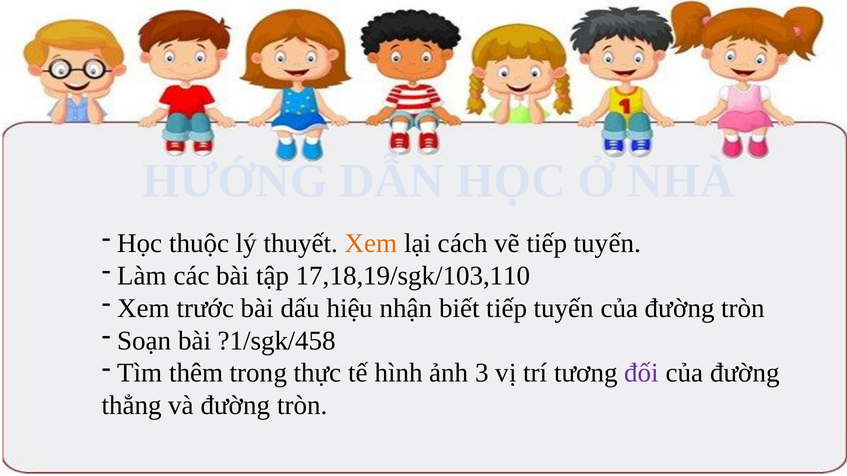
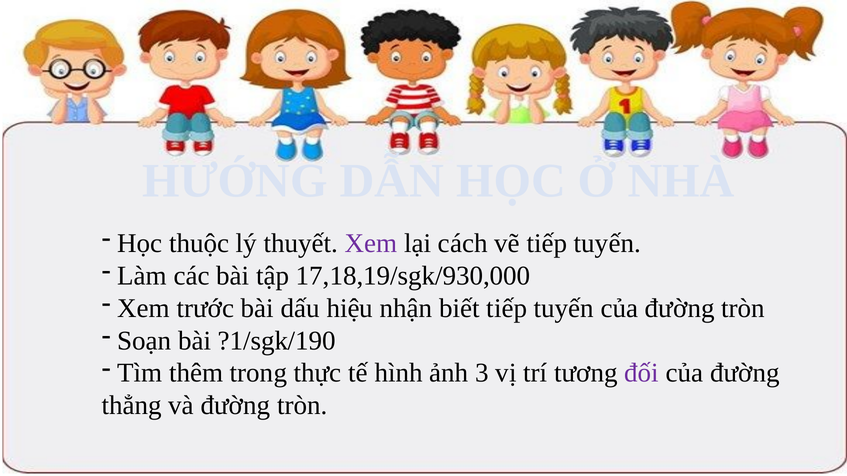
Xem at (371, 244) colour: orange -> purple
17,18,19/sgk/103,110: 17,18,19/sgk/103,110 -> 17,18,19/sgk/930,000
?1/sgk/458: ?1/sgk/458 -> ?1/sgk/190
